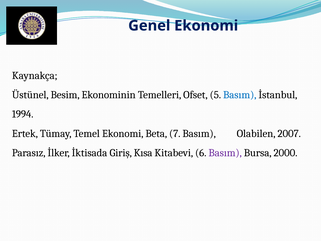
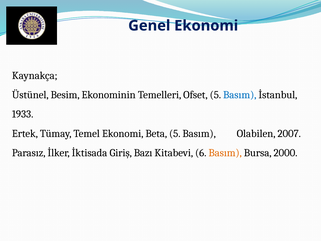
1994: 1994 -> 1933
Beta 7: 7 -> 5
Kısa: Kısa -> Bazı
Basım at (225, 153) colour: purple -> orange
